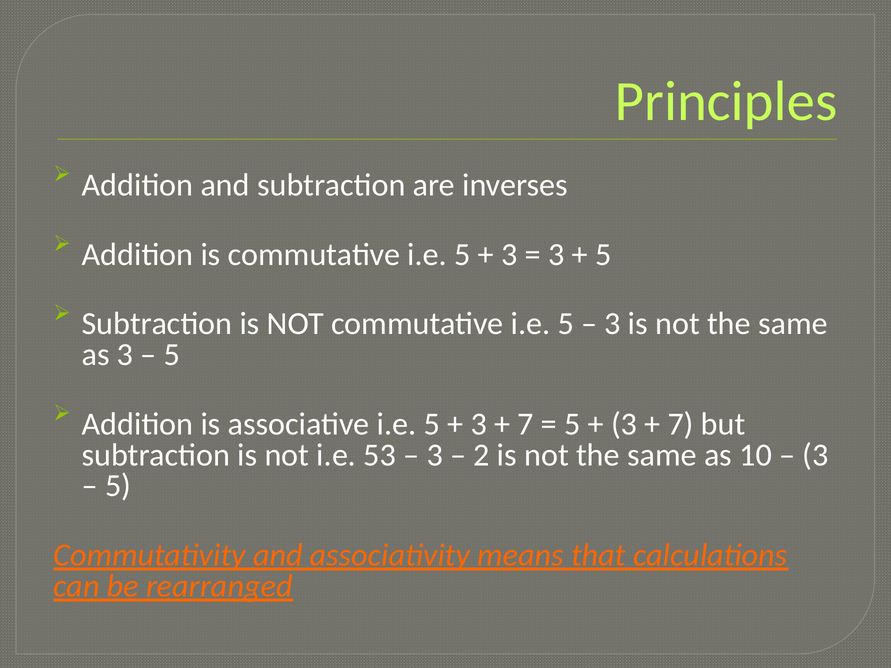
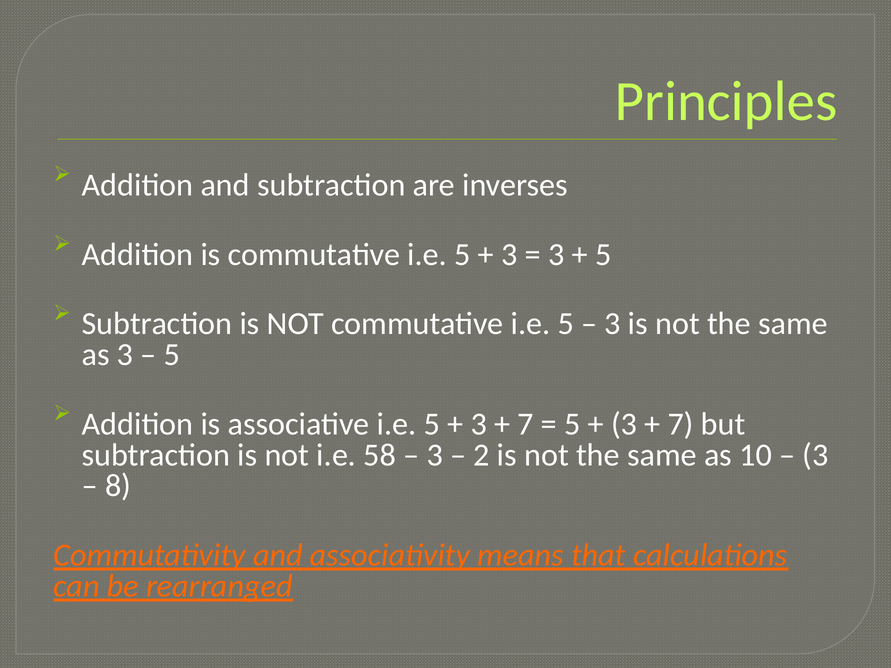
53: 53 -> 58
5 at (118, 486): 5 -> 8
